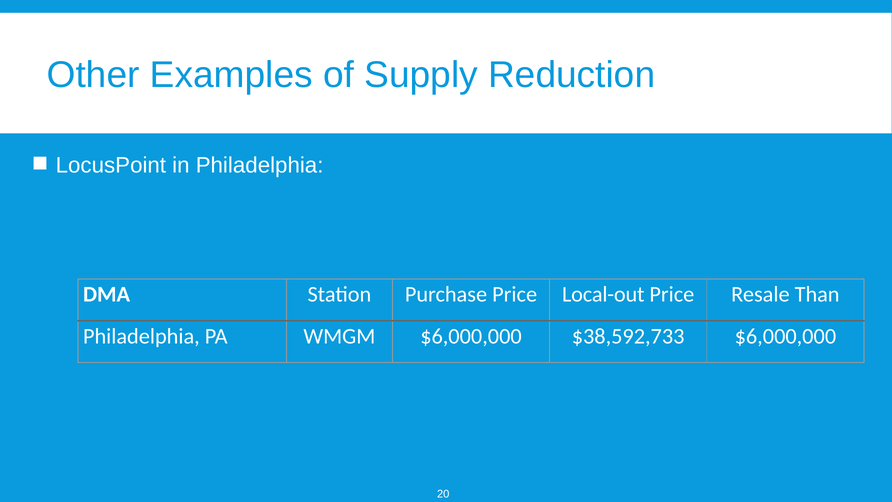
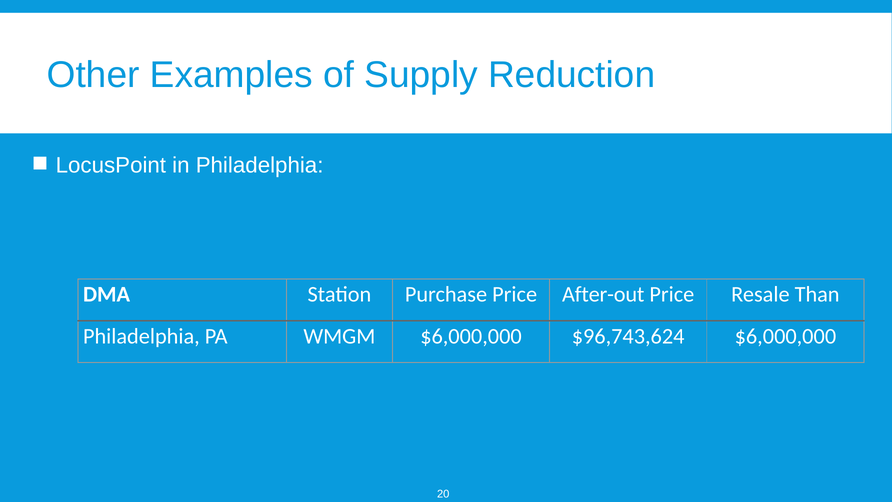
Local-out: Local-out -> After-out
$38,592,733: $38,592,733 -> $96,743,624
